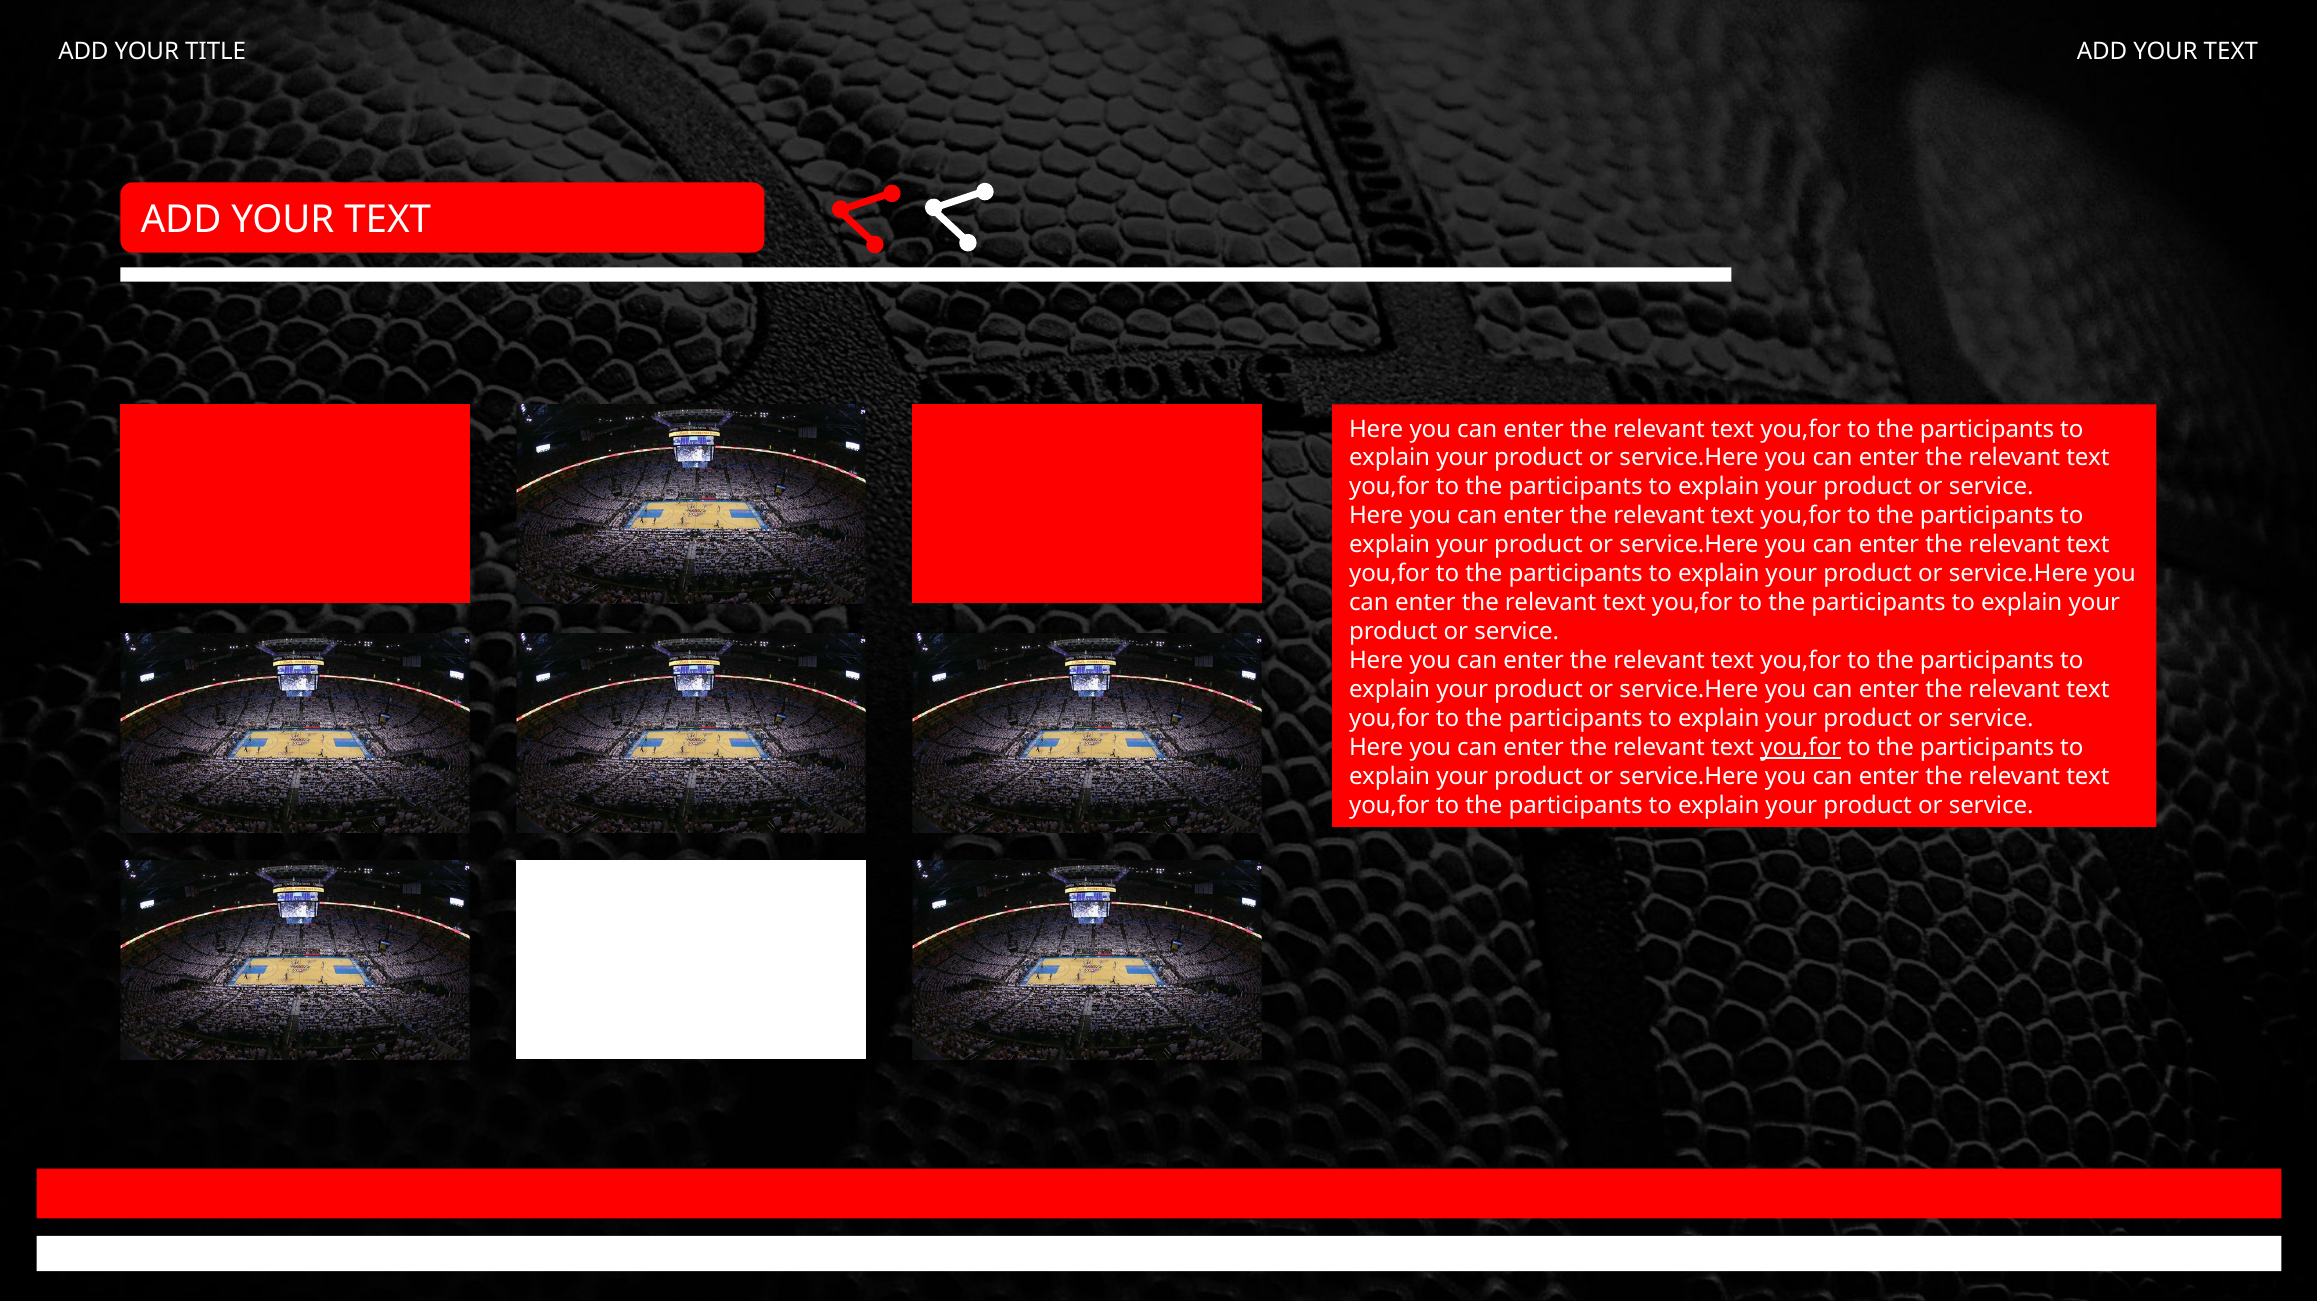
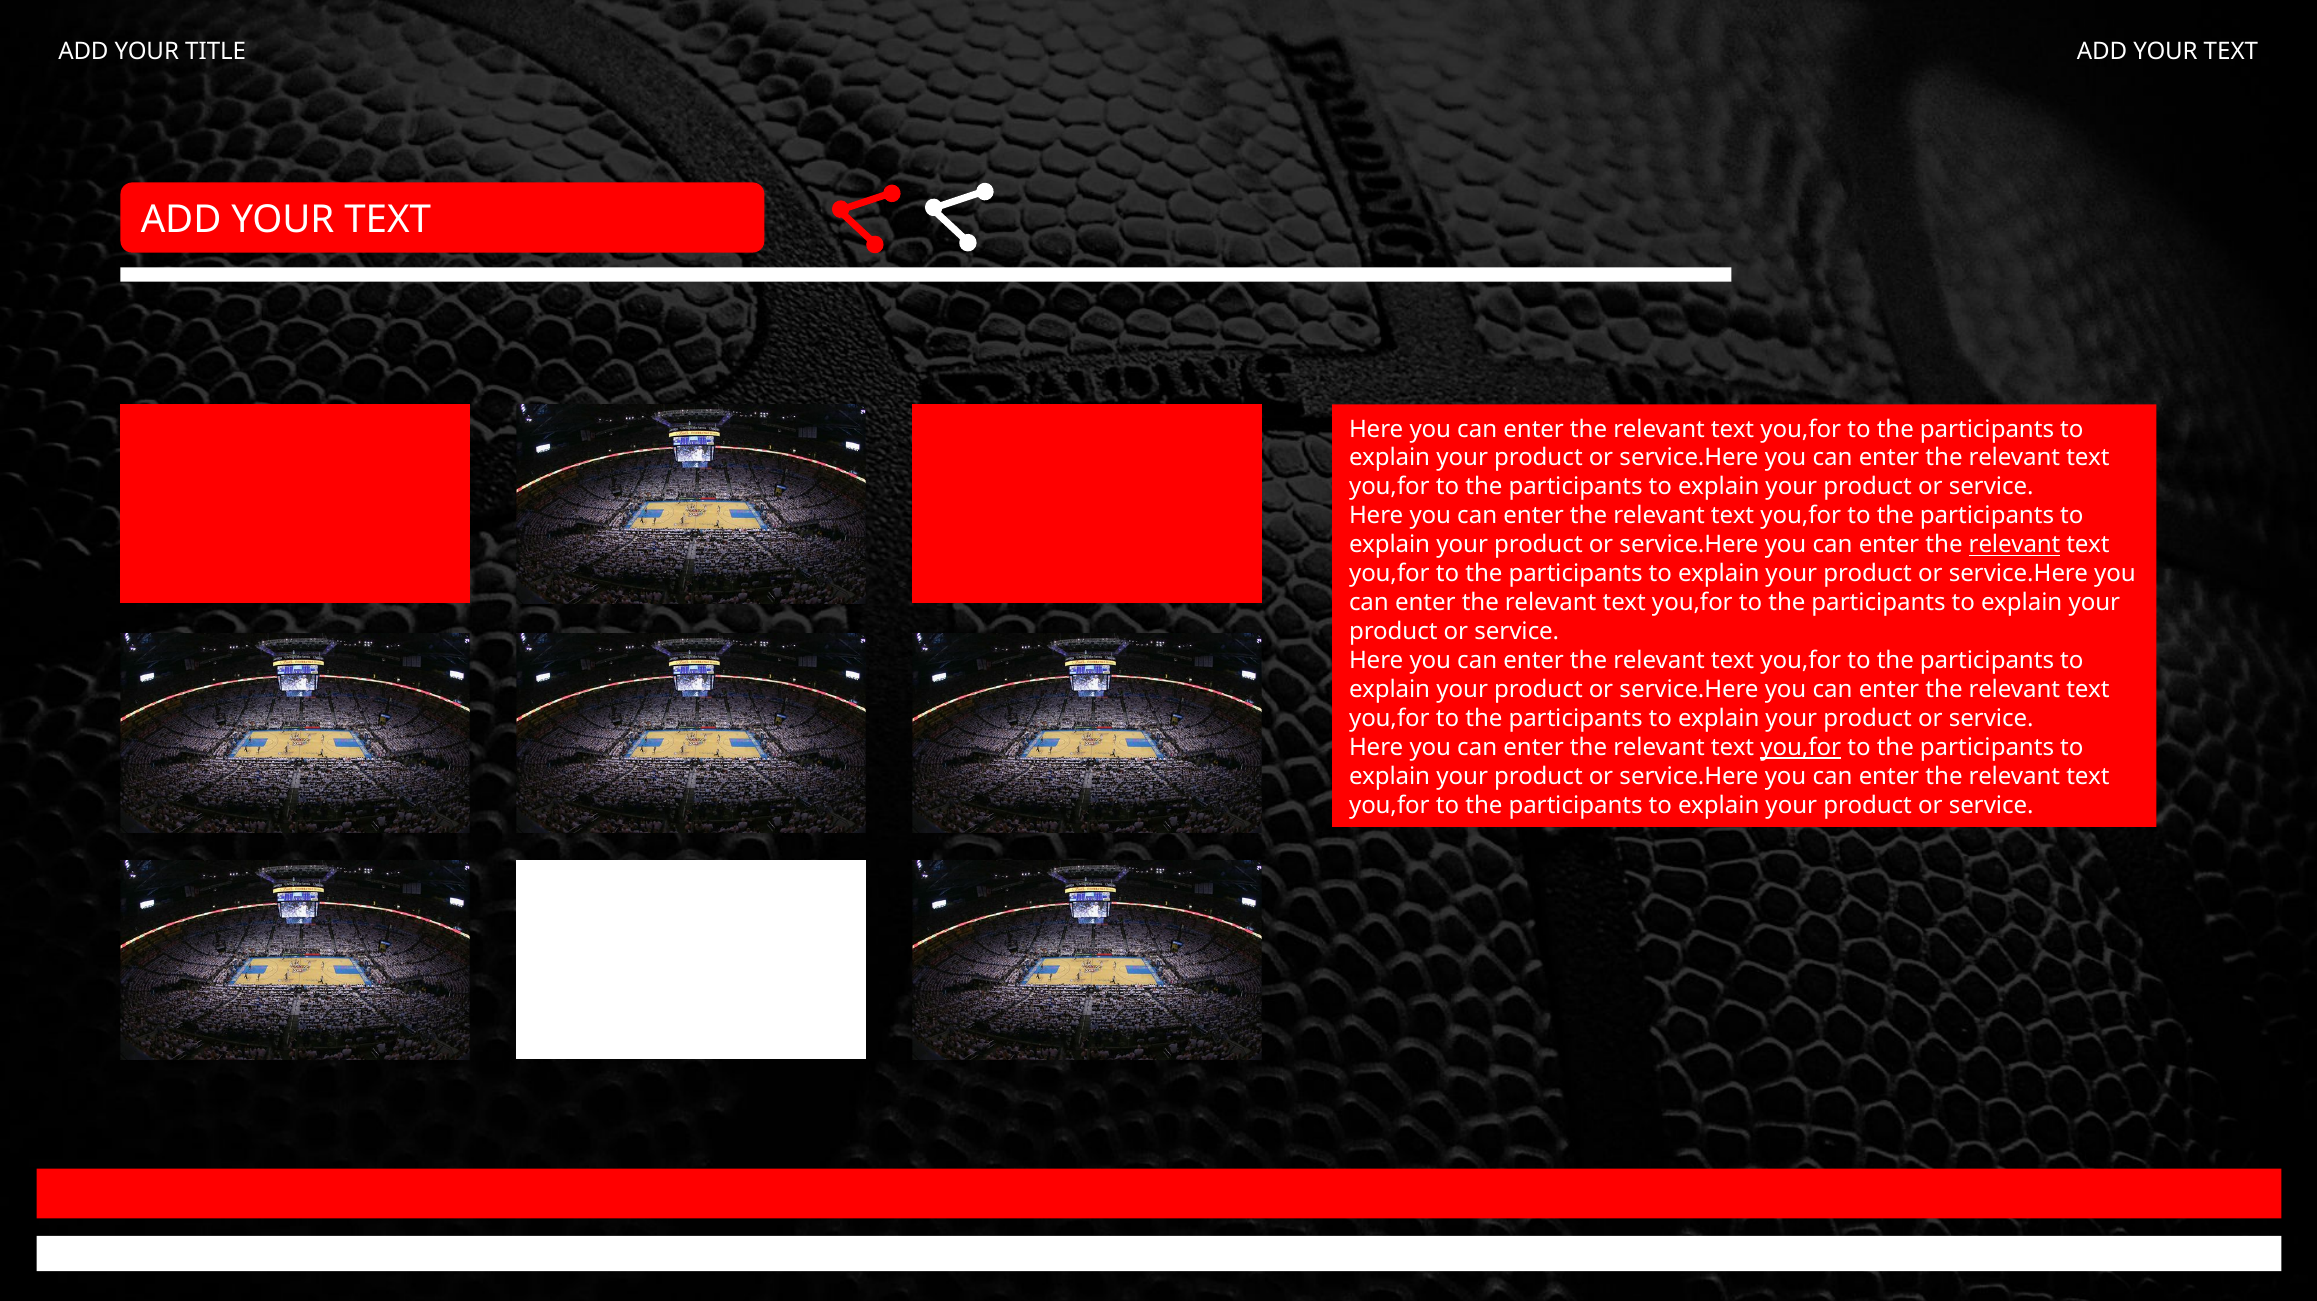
relevant at (2015, 545) underline: none -> present
